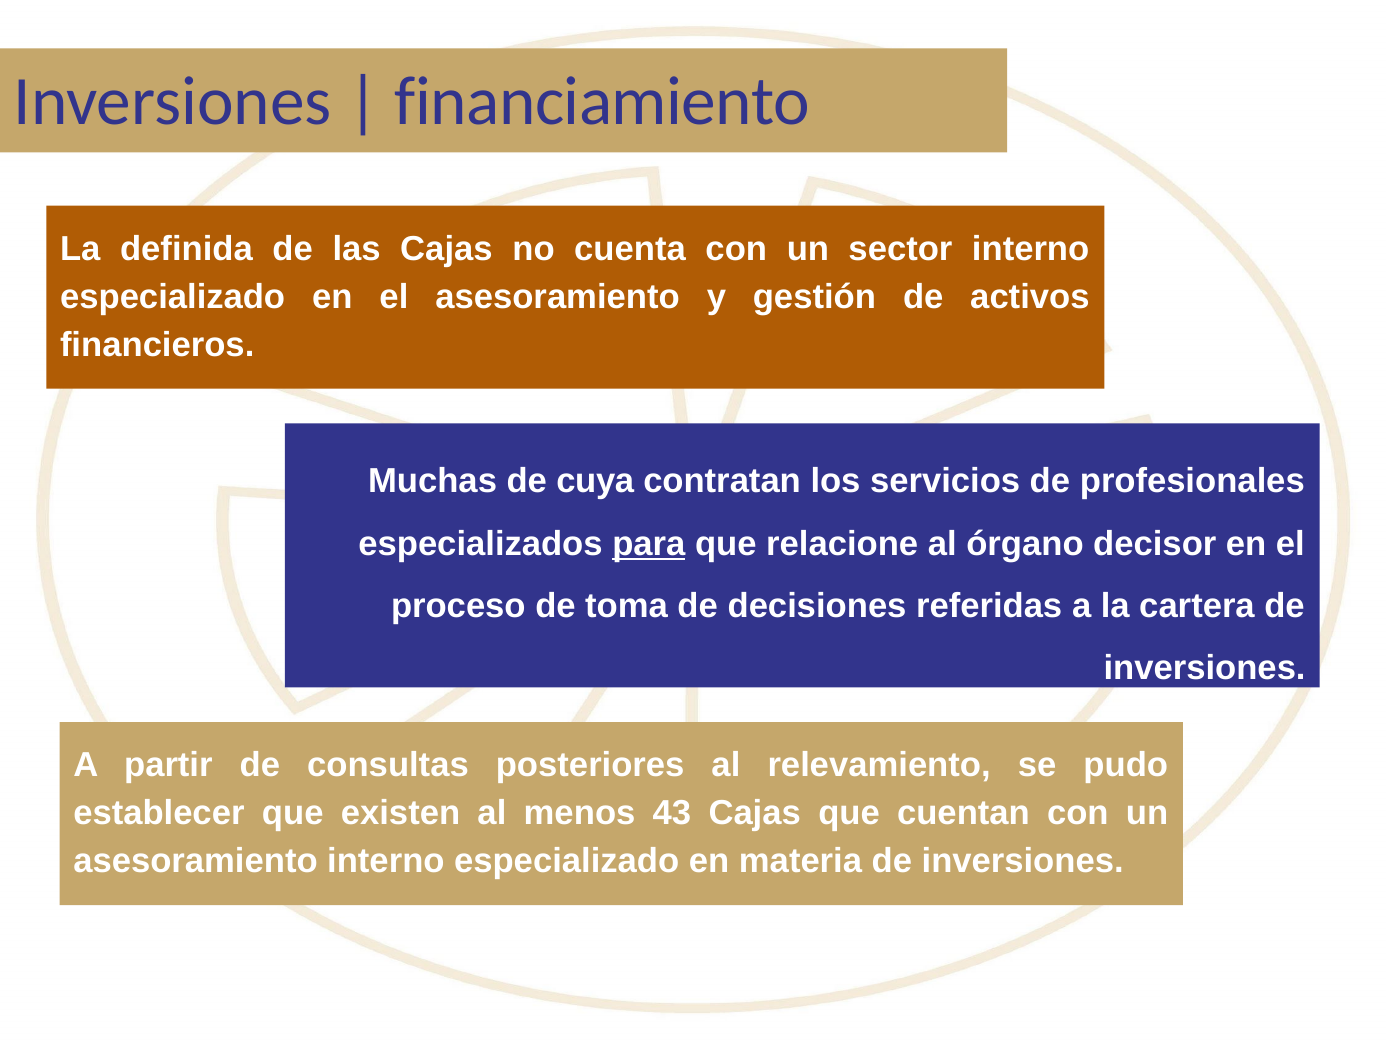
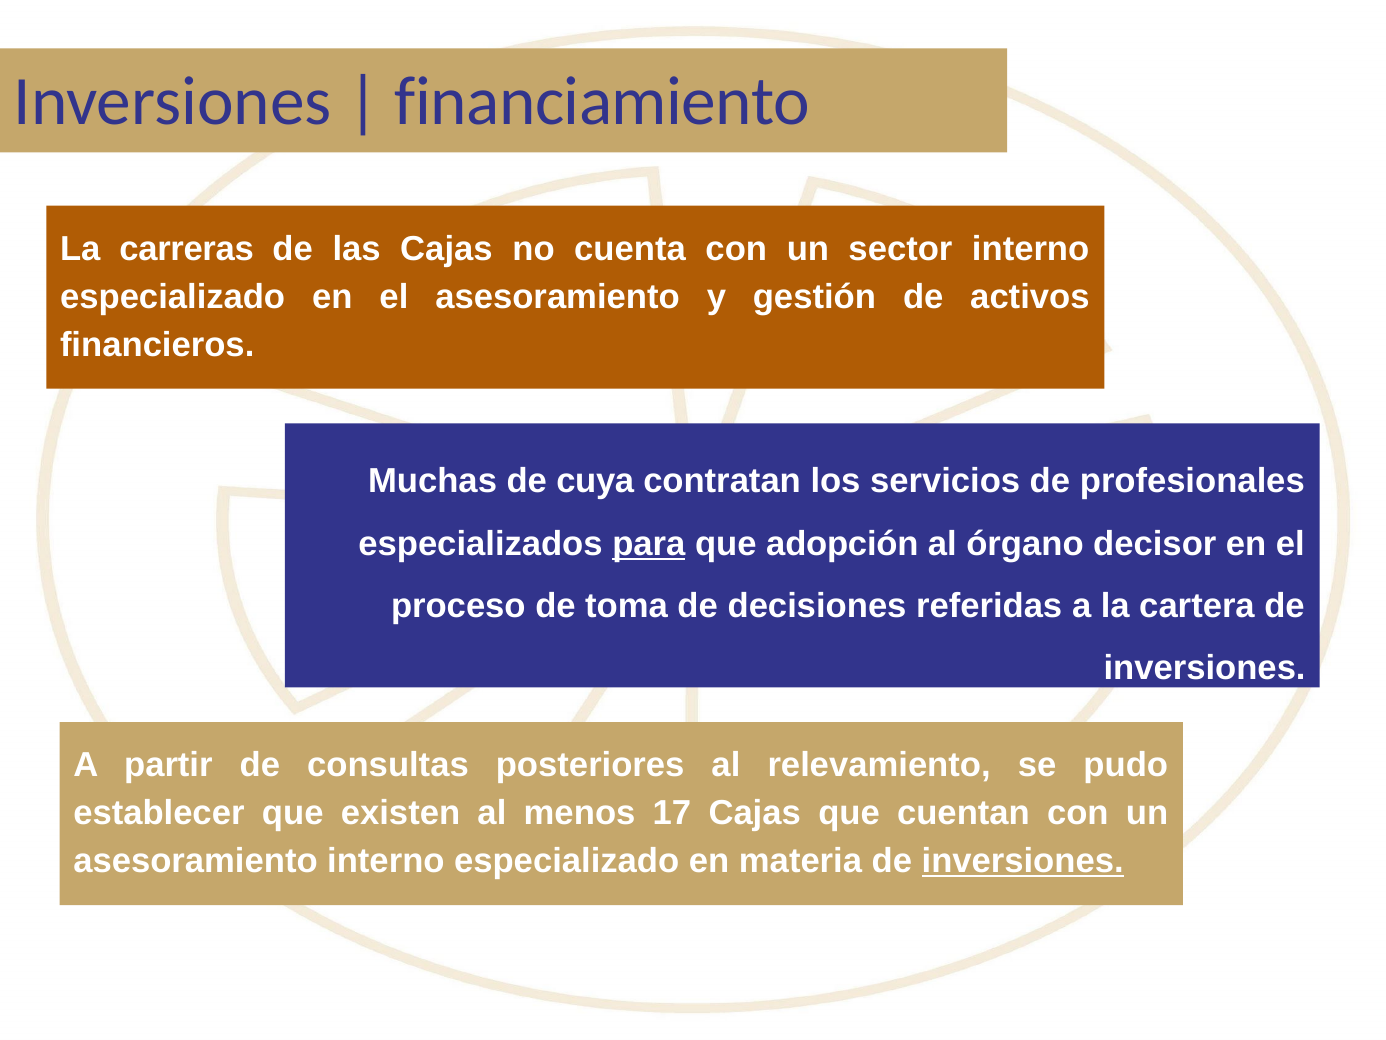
definida: definida -> carreras
relacione: relacione -> adopción
43: 43 -> 17
inversiones at (1023, 861) underline: none -> present
